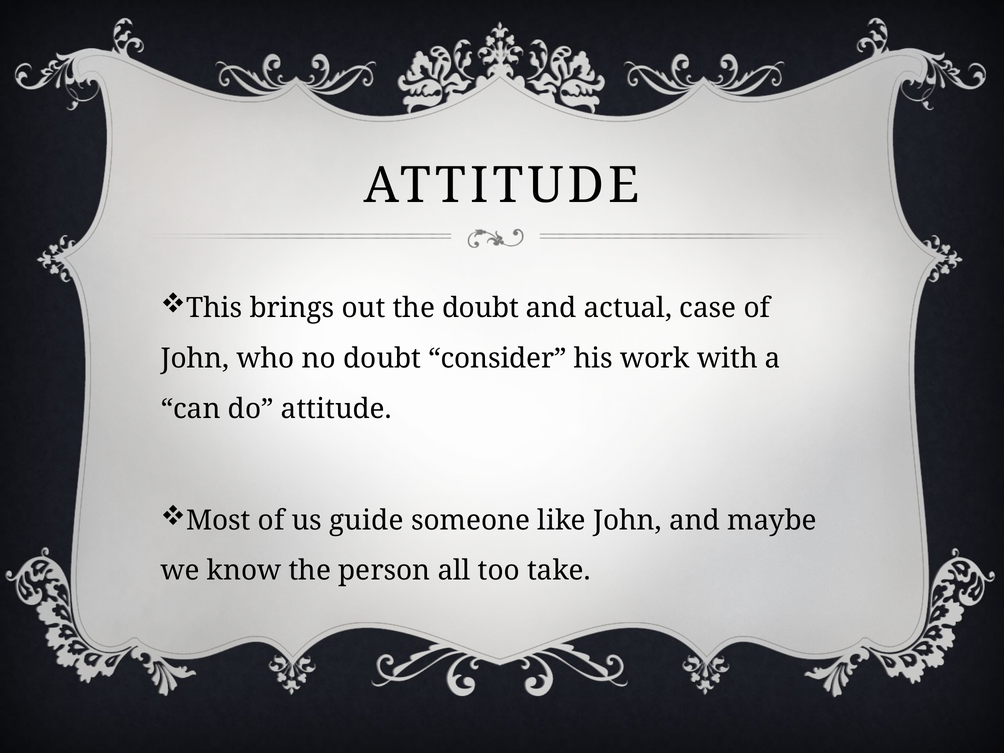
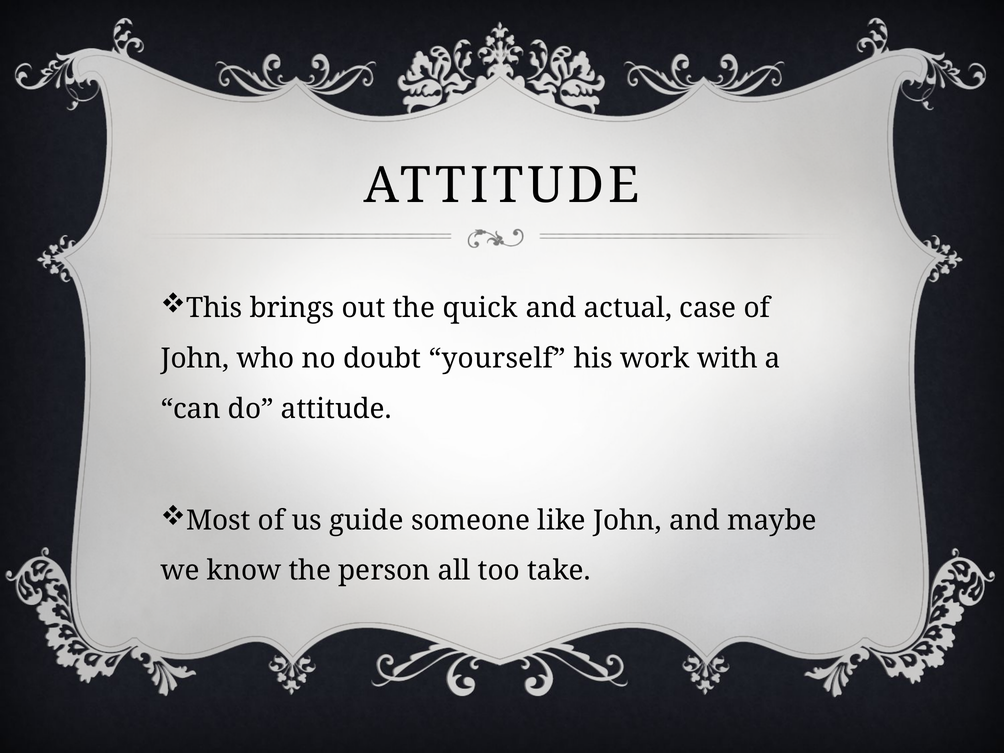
the doubt: doubt -> quick
consider: consider -> yourself
